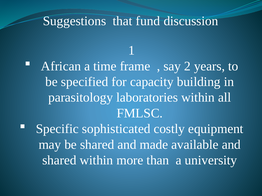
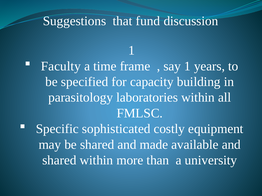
African: African -> Faculty
say 2: 2 -> 1
